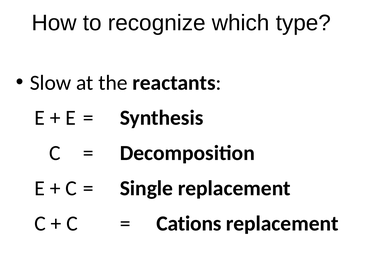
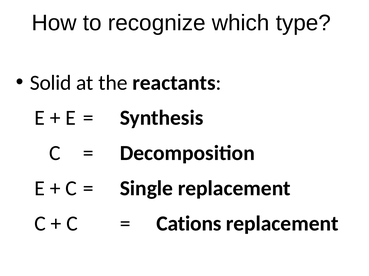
Slow: Slow -> Solid
